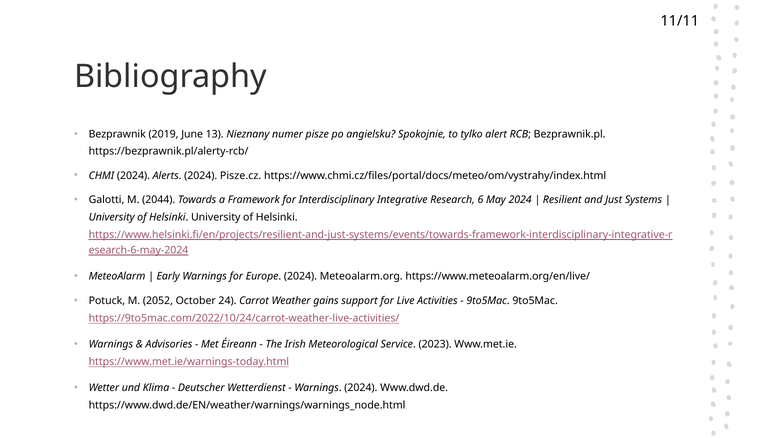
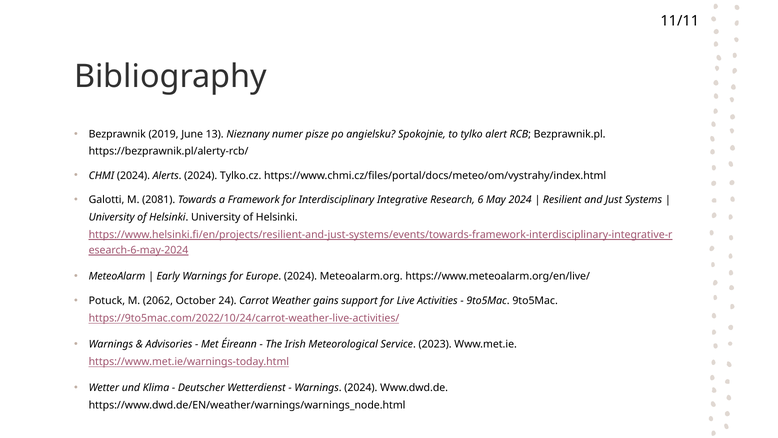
Pisze.cz: Pisze.cz -> Tylko.cz
2044: 2044 -> 2081
2052: 2052 -> 2062
